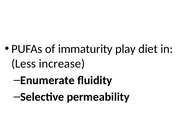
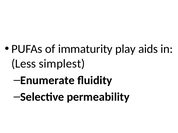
diet: diet -> aids
increase: increase -> simplest
